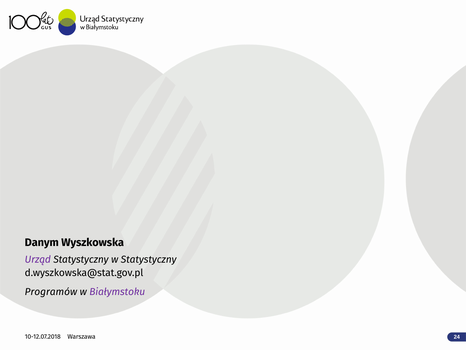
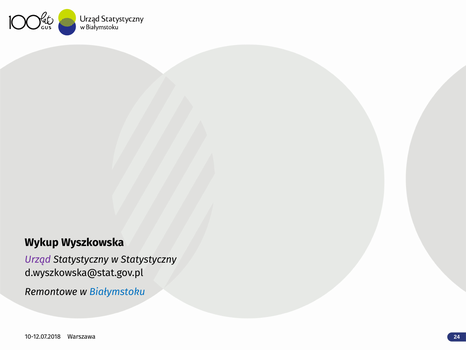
Danym: Danym -> Wykup
Programów: Programów -> Remontowe
Białymstoku colour: purple -> blue
